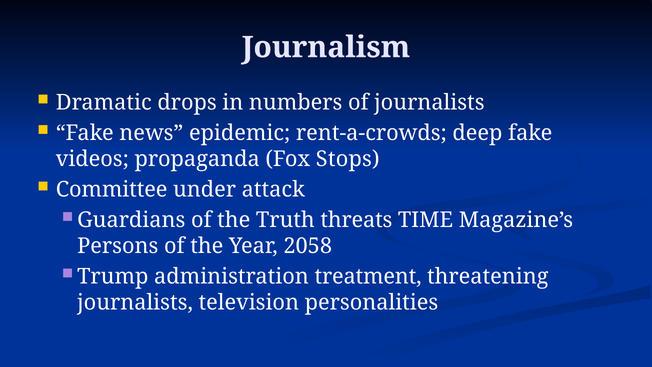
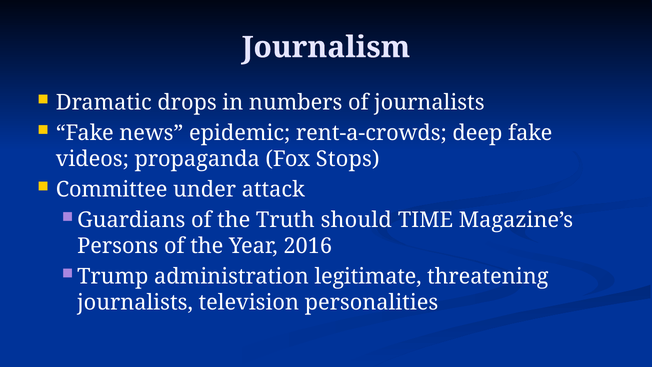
threats: threats -> should
2058: 2058 -> 2016
treatment: treatment -> legitimate
